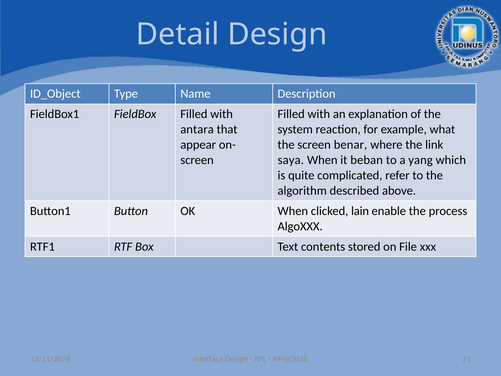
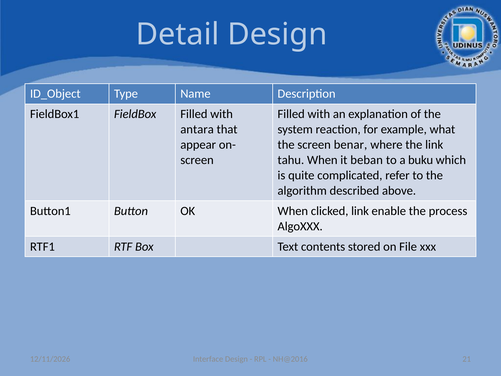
saya: saya -> tahu
yang: yang -> buku
clicked lain: lain -> link
